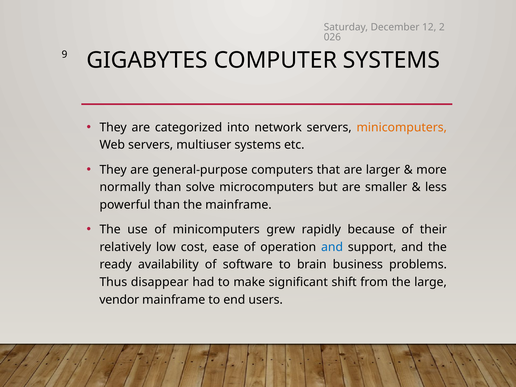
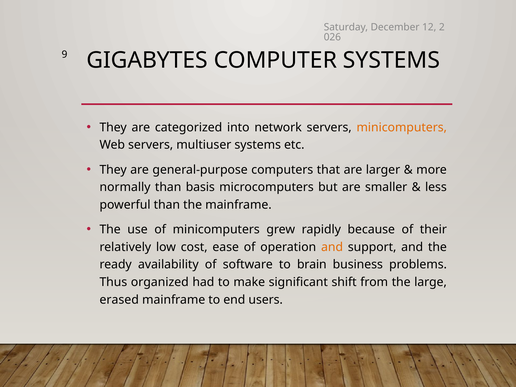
solve: solve -> basis
and at (332, 247) colour: blue -> orange
disappear: disappear -> organized
vendor: vendor -> erased
